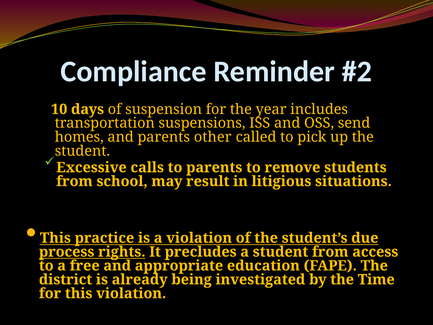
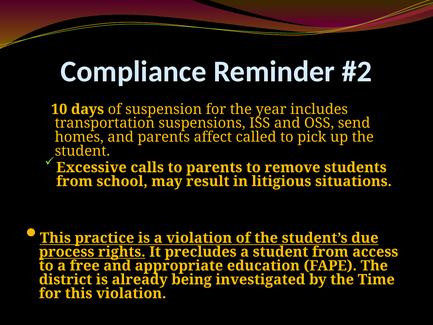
other: other -> affect
